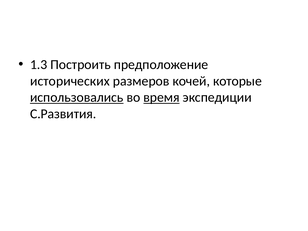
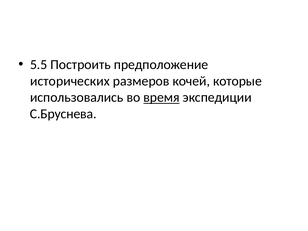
1.3: 1.3 -> 5.5
использовались underline: present -> none
С.Развития: С.Развития -> С.Бруснева
